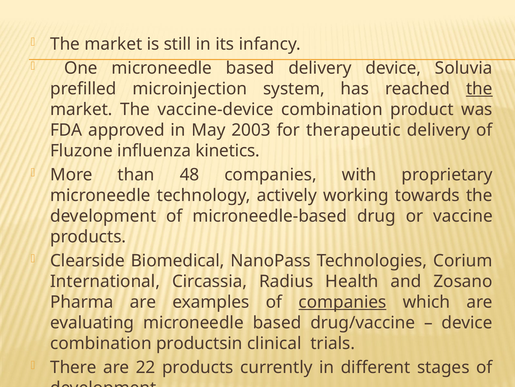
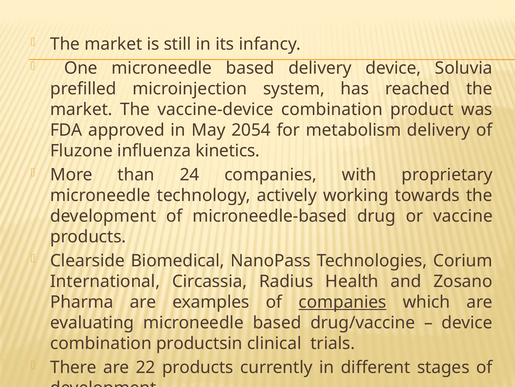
the at (479, 89) underline: present -> none
2003: 2003 -> 2054
therapeutic: therapeutic -> metabolism
48: 48 -> 24
